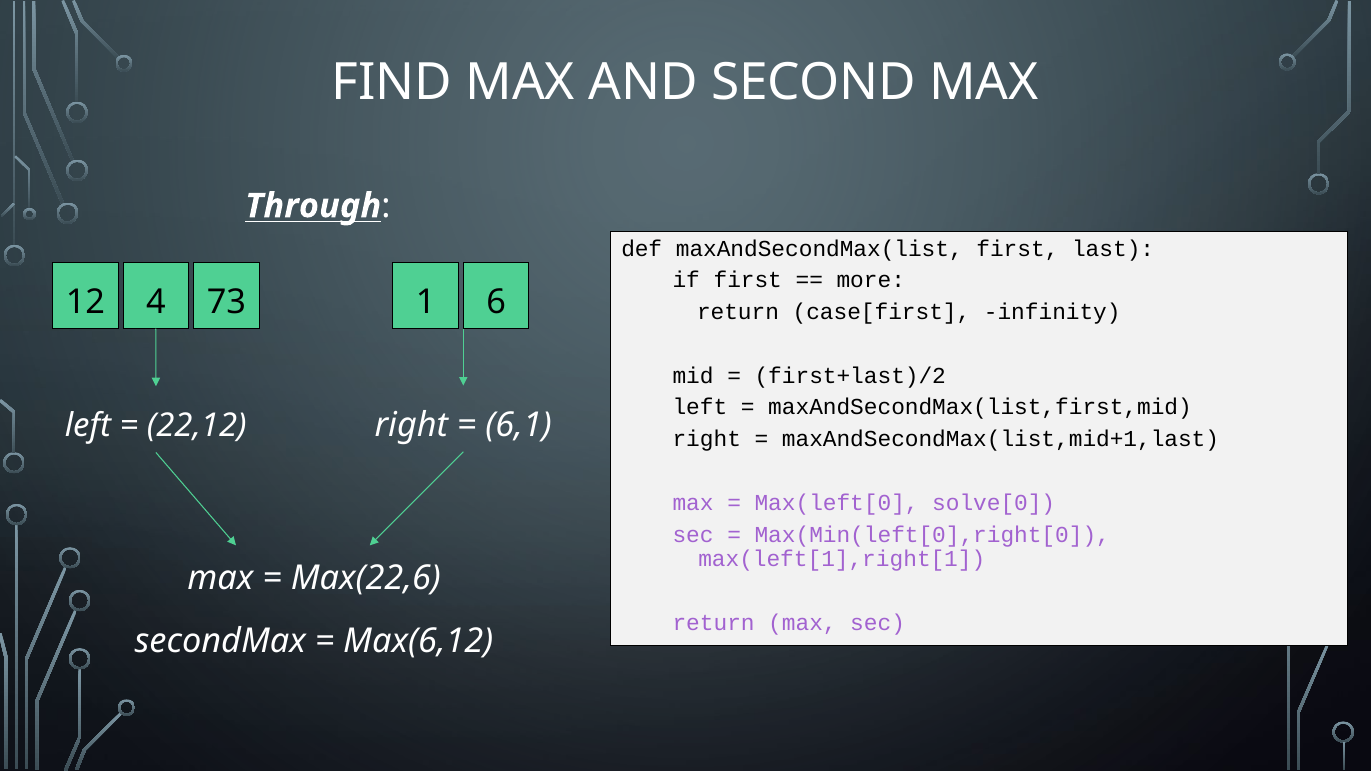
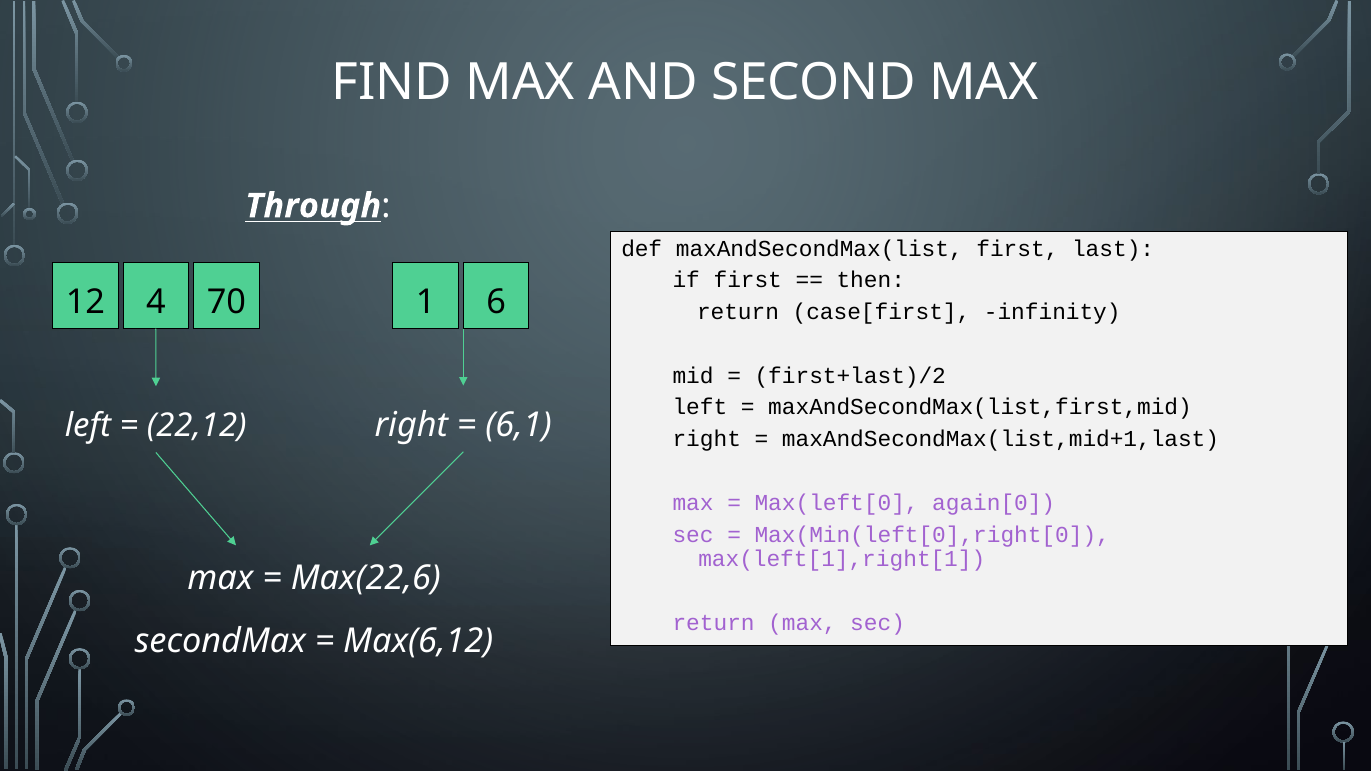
more: more -> then
73: 73 -> 70
solve[0: solve[0 -> again[0
